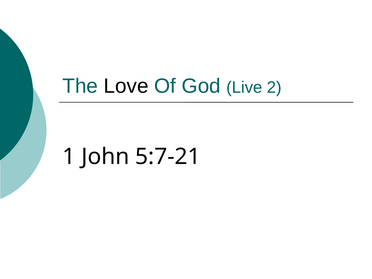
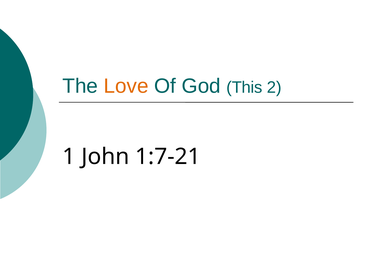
Love colour: black -> orange
Live: Live -> This
5:7-21: 5:7-21 -> 1:7-21
